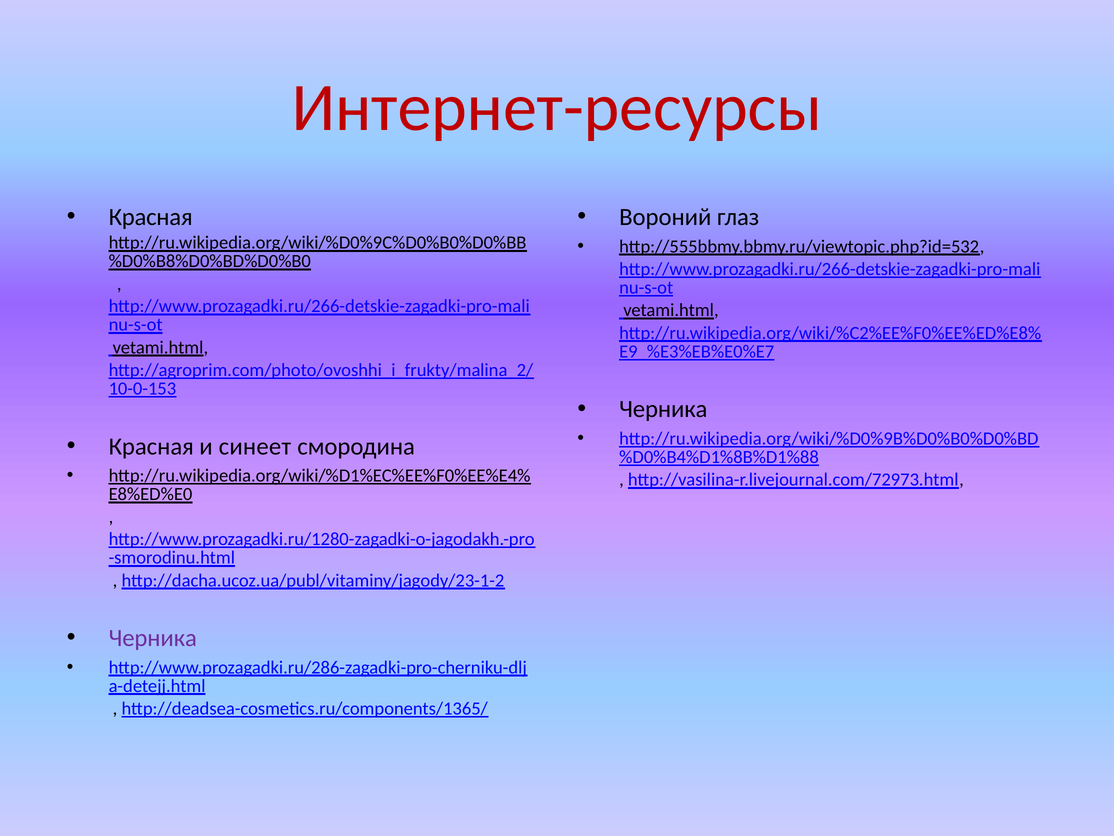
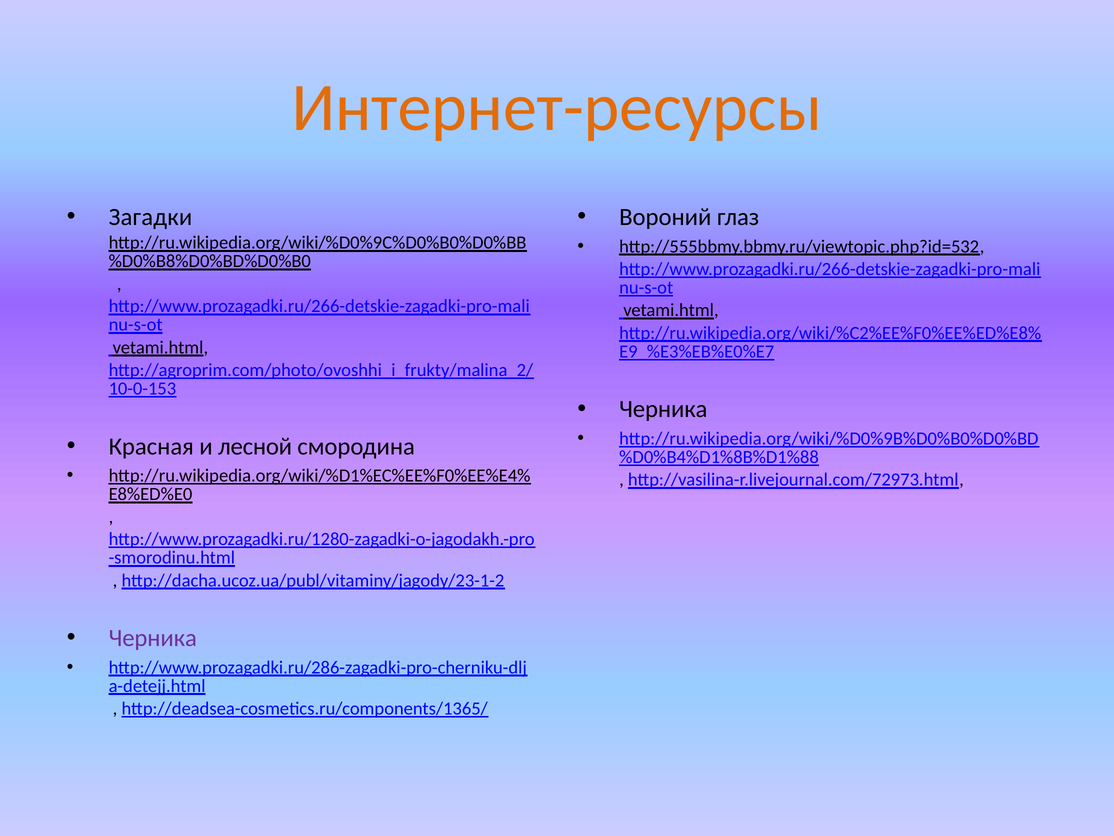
Интернет-ресурсы colour: red -> orange
Красная at (151, 217): Красная -> Загадки
синеет: синеет -> лесной
